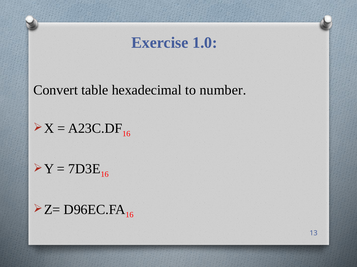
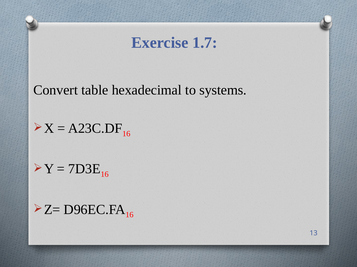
1.0: 1.0 -> 1.7
number: number -> systems
